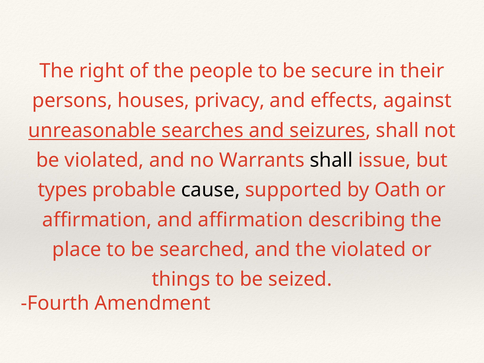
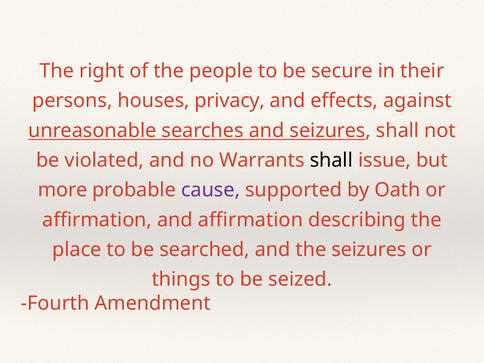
types: types -> more
cause colour: black -> purple
the violated: violated -> seizures
